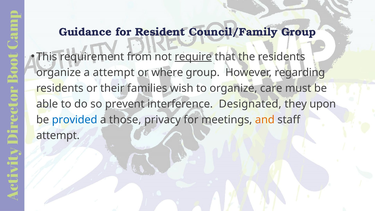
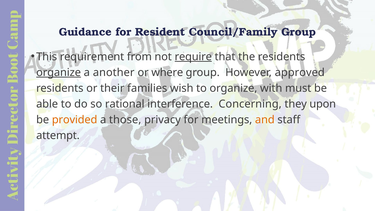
organize at (59, 72) underline: none -> present
a attempt: attempt -> another
regarding: regarding -> approved
care: care -> with
prevent: prevent -> rational
Designated: Designated -> Concerning
provided colour: blue -> orange
